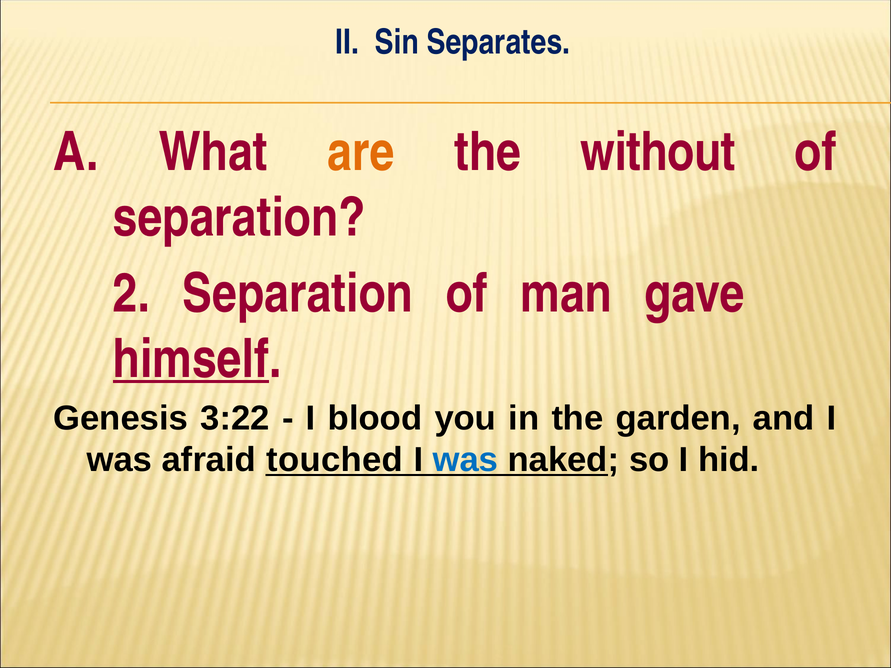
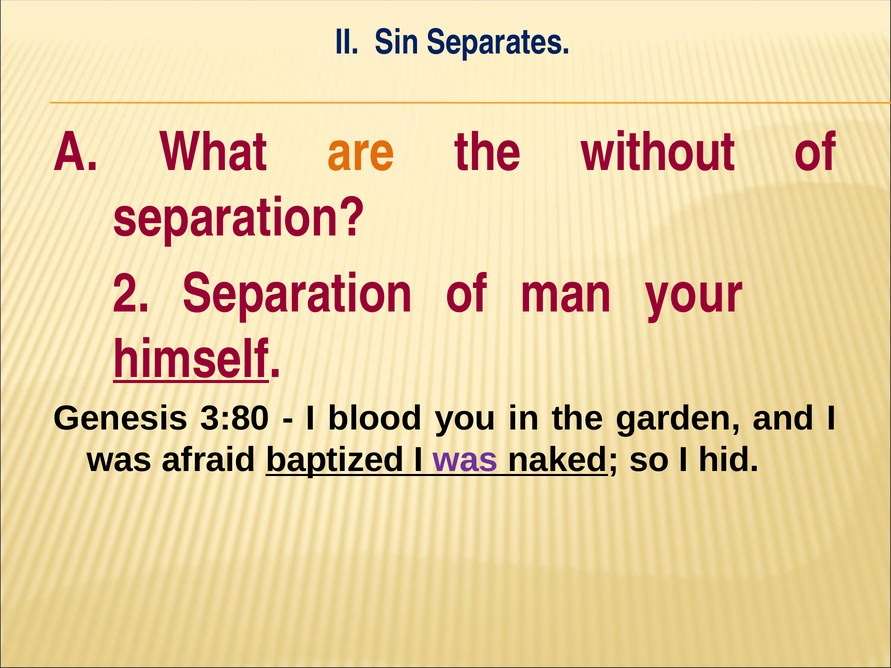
gave: gave -> your
3:22: 3:22 -> 3:80
touched: touched -> baptized
was at (465, 460) colour: blue -> purple
